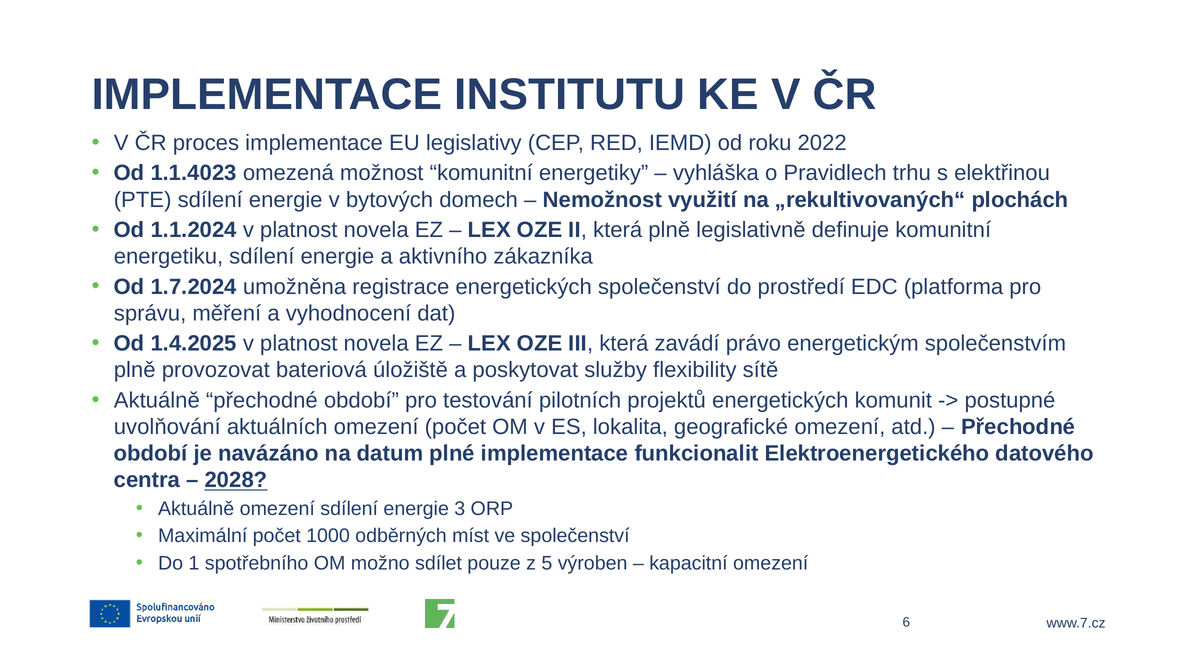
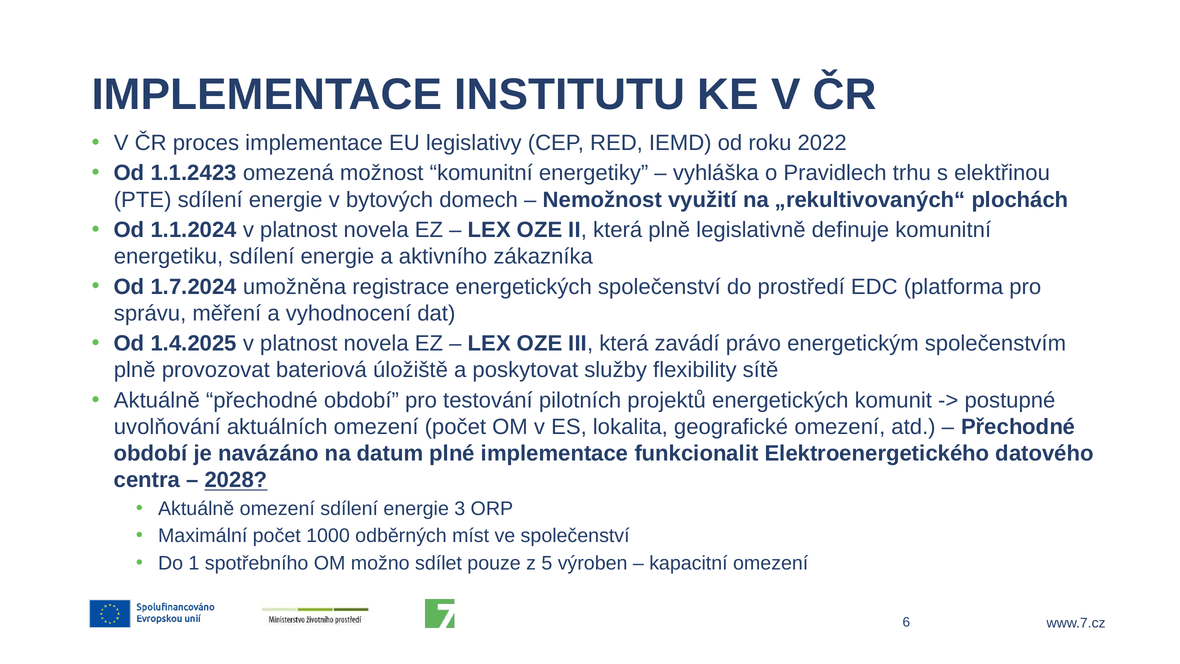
1.1.4023: 1.1.4023 -> 1.1.2423
